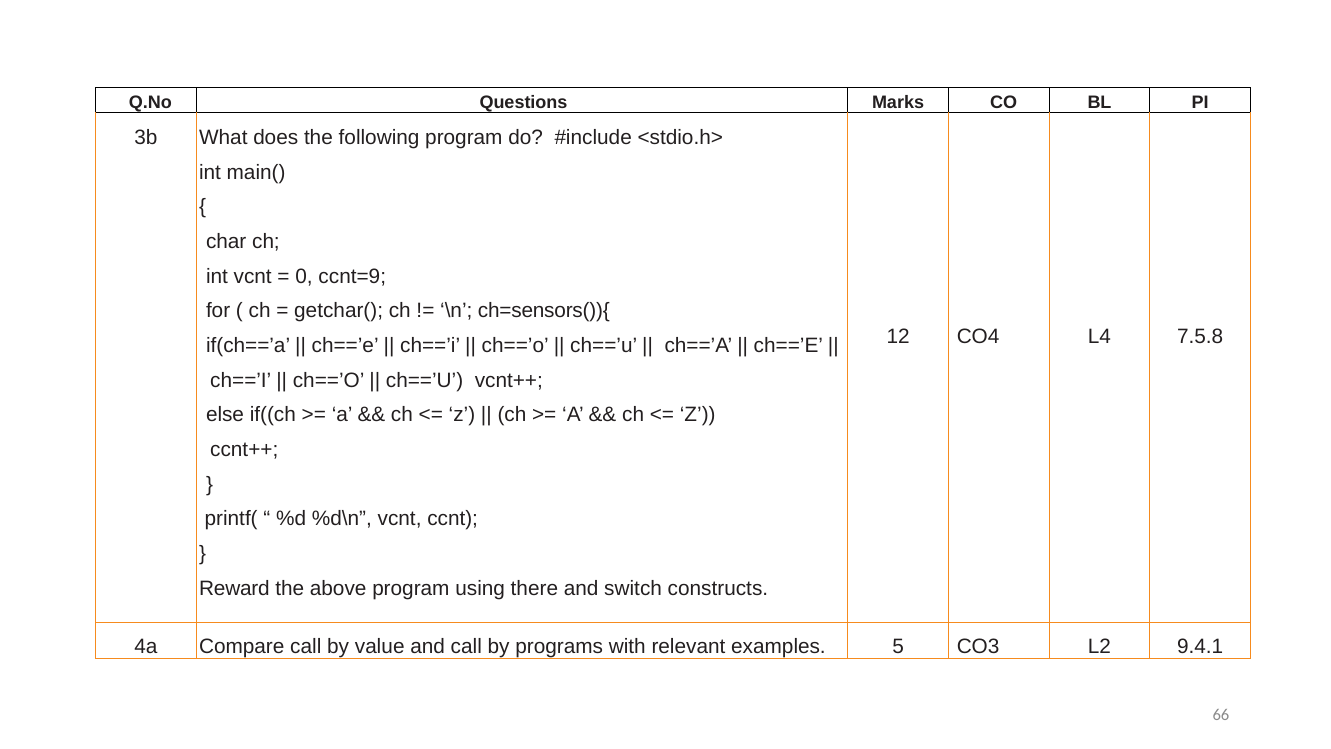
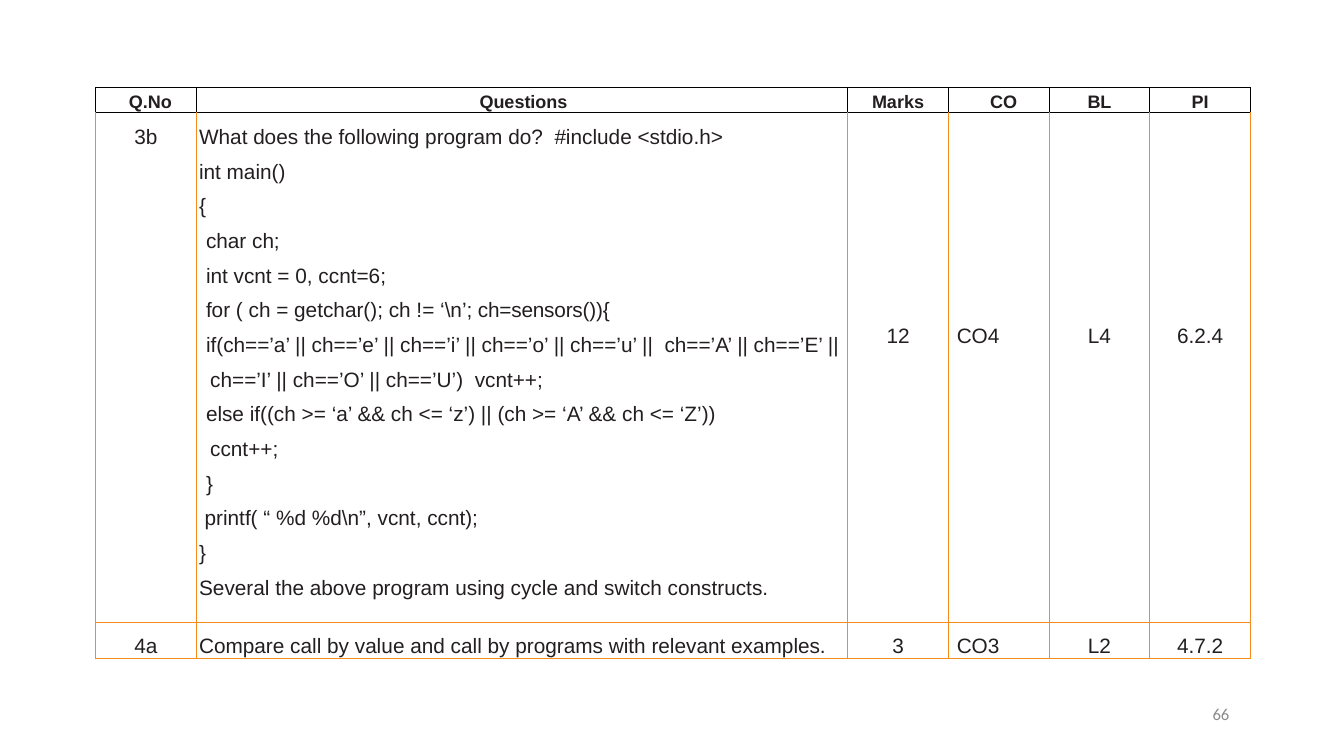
ccnt=9: ccnt=9 -> ccnt=6
7.5.8: 7.5.8 -> 6.2.4
Reward: Reward -> Several
there: there -> cycle
5: 5 -> 3
9.4.1: 9.4.1 -> 4.7.2
